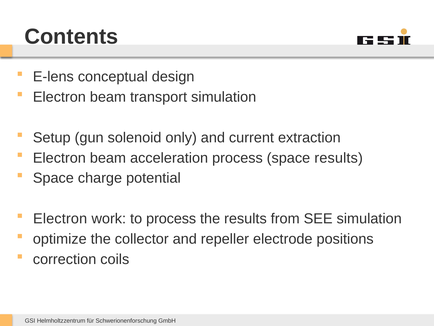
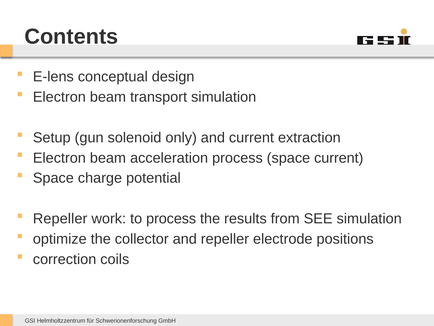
space results: results -> current
Electron at (60, 218): Electron -> Repeller
